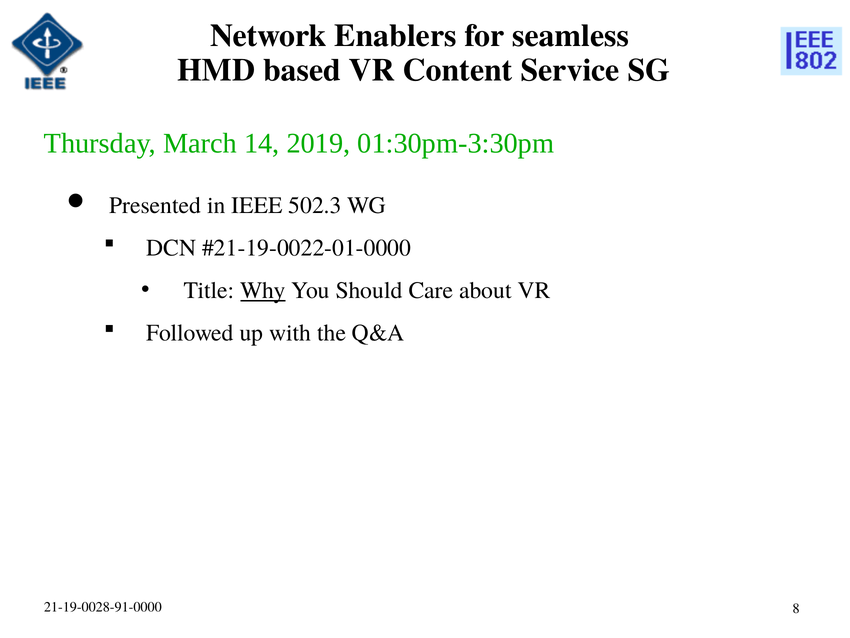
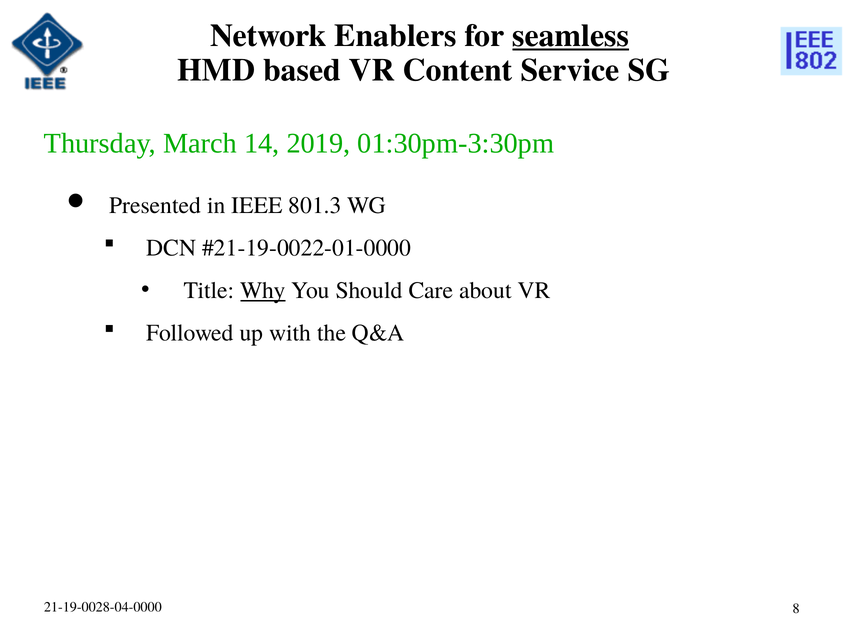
seamless underline: none -> present
502.3: 502.3 -> 801.3
21-19-0028-91-0000: 21-19-0028-91-0000 -> 21-19-0028-04-0000
